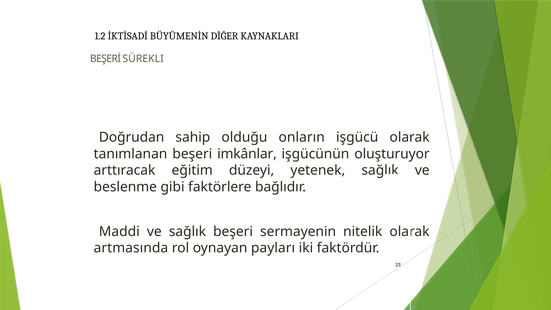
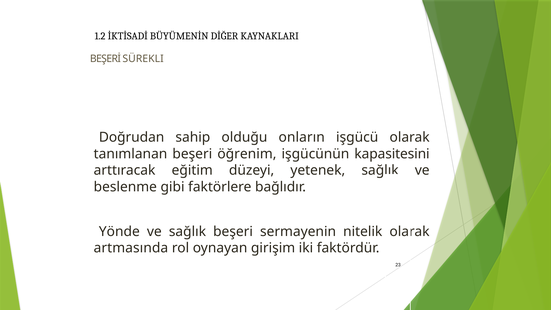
imkânlar: imkânlar -> öğrenim
oluşturuyor: oluşturuyor -> kapasitesini
Maddi: Maddi -> Yönde
payları: payları -> girişim
